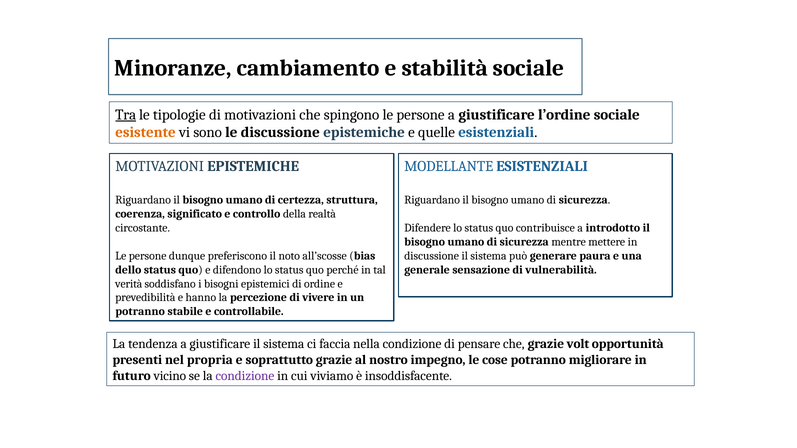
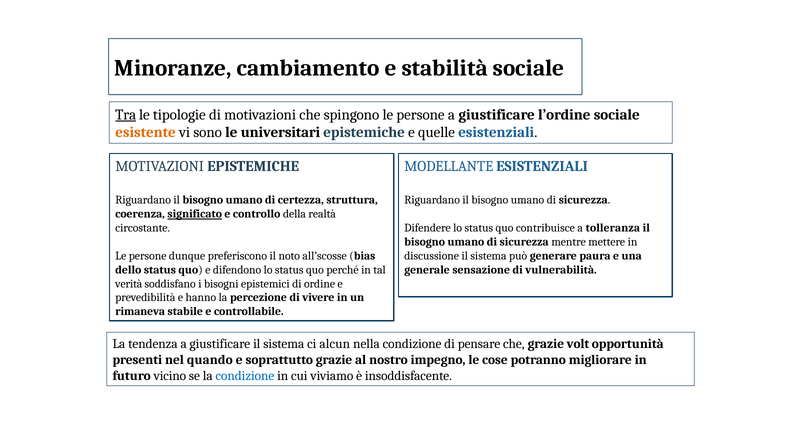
le discussione: discussione -> universitari
significato underline: none -> present
introdotto: introdotto -> tolleranza
potranno at (140, 312): potranno -> rimaneva
faccia: faccia -> alcun
propria: propria -> quando
condizione at (245, 376) colour: purple -> blue
